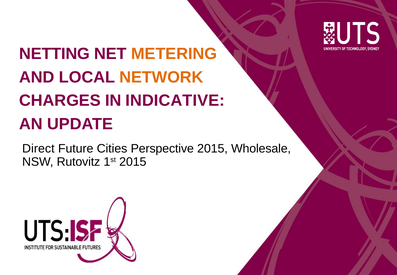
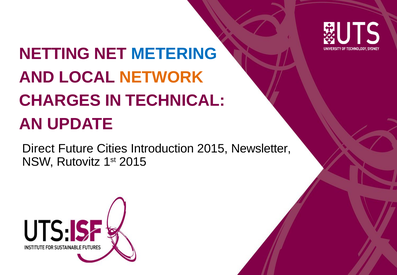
METERING colour: orange -> blue
INDICATIVE: INDICATIVE -> TECHNICAL
Perspective: Perspective -> Introduction
Wholesale: Wholesale -> Newsletter
